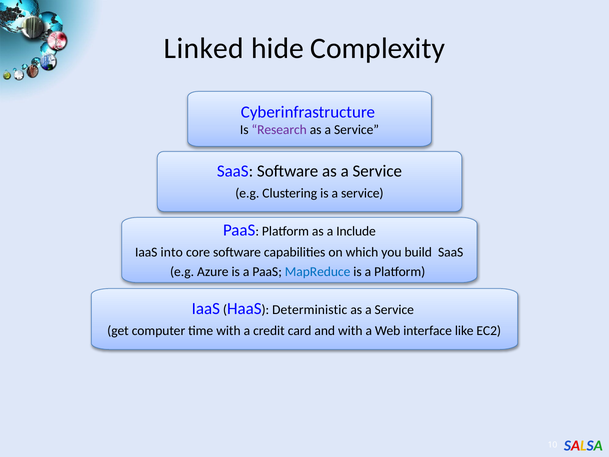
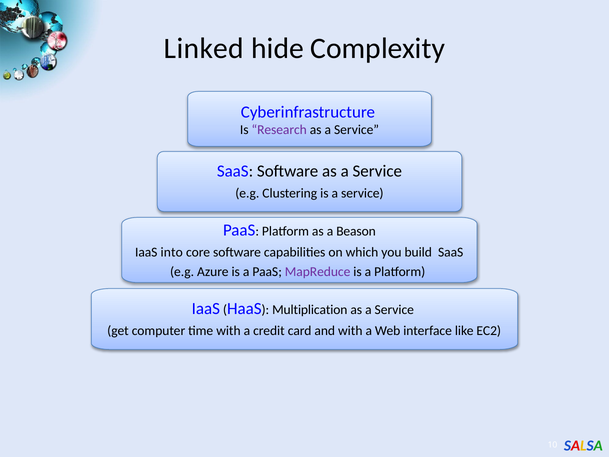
Include: Include -> Beason
MapReduce colour: blue -> purple
Deterministic: Deterministic -> Multiplication
